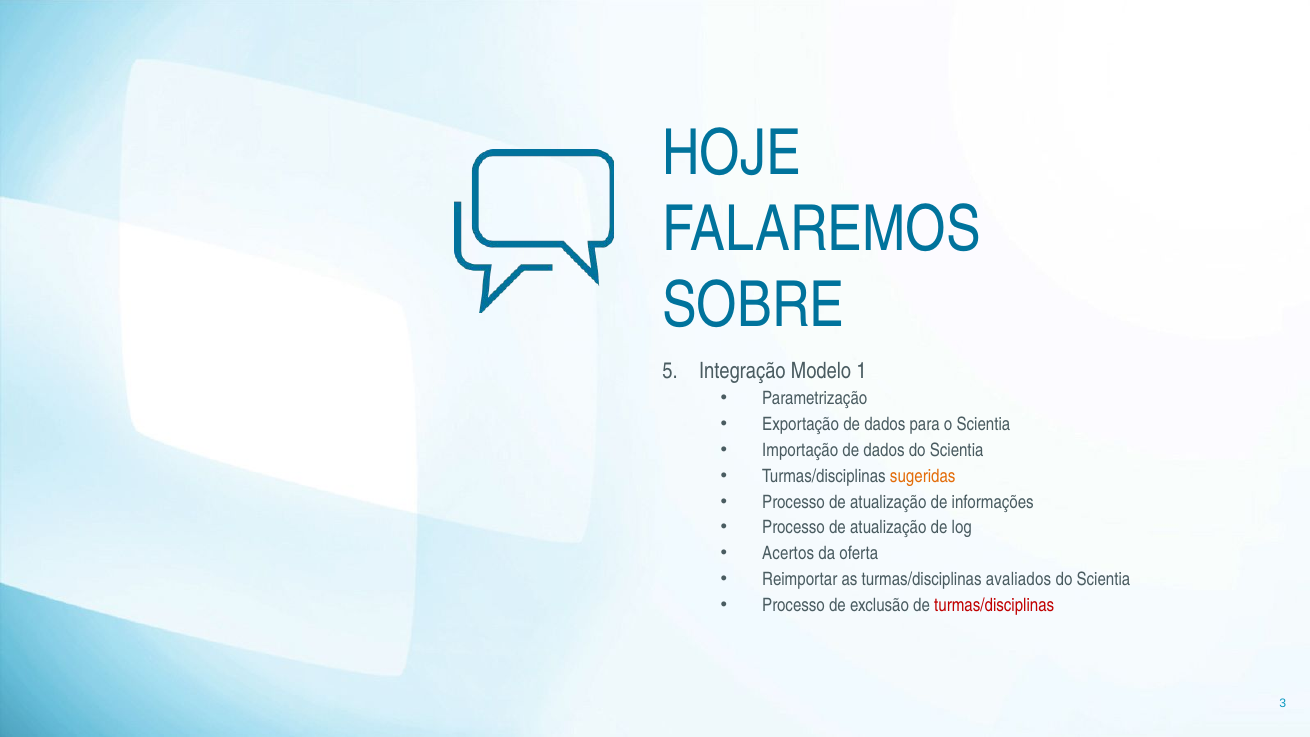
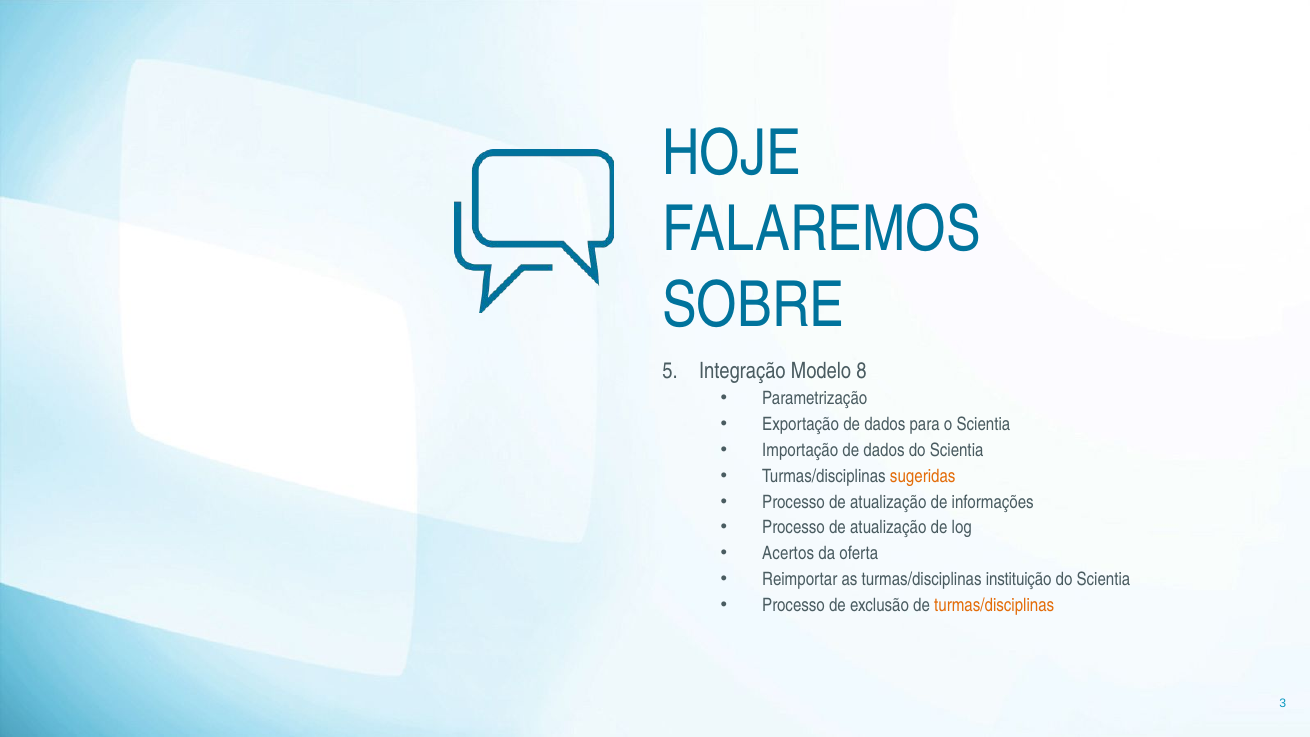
1: 1 -> 8
avaliados: avaliados -> instituição
turmas/disciplinas at (994, 605) colour: red -> orange
